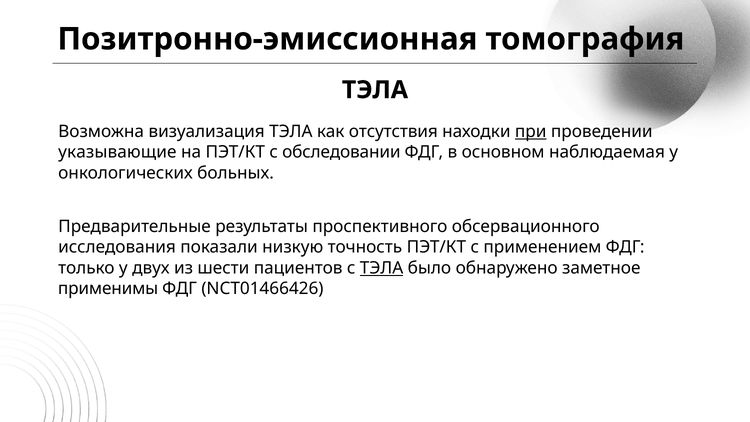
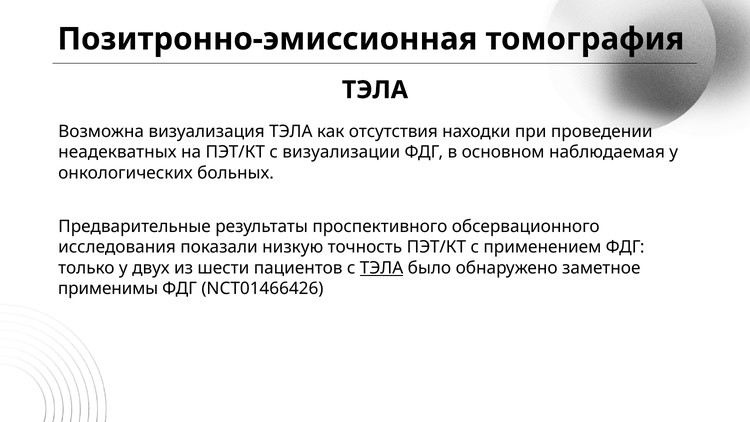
при underline: present -> none
указывающие: указывающие -> неадекватных
обследовании: обследовании -> визуализации
